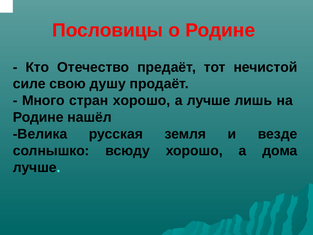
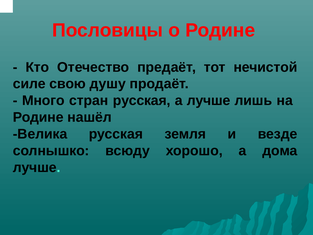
стран хорошо: хорошо -> русская
